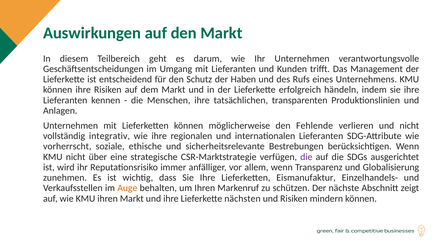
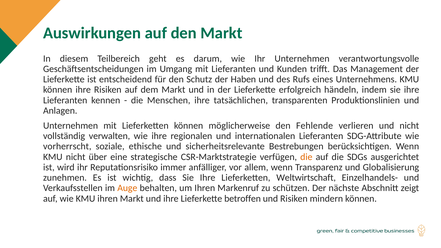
integrativ: integrativ -> verwalten
die at (306, 157) colour: purple -> orange
Eismanufaktur: Eismanufaktur -> Weltwirtschaft
nächsten: nächsten -> betroffen
